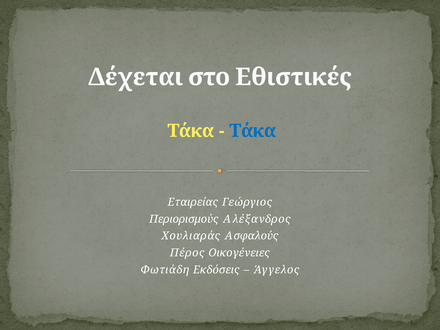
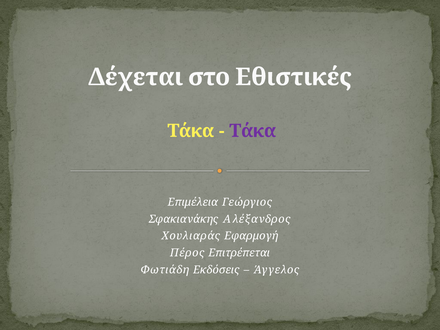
Τάκα at (253, 131) colour: blue -> purple
Εταιρείας: Εταιρείας -> Επιμέλεια
Περιορισμούς: Περιορισμούς -> Σφακιανάκης
Ασφαλούς: Ασφαλούς -> Εφαρμογή
Οικογένειες: Οικογένειες -> Επιτρέπεται
